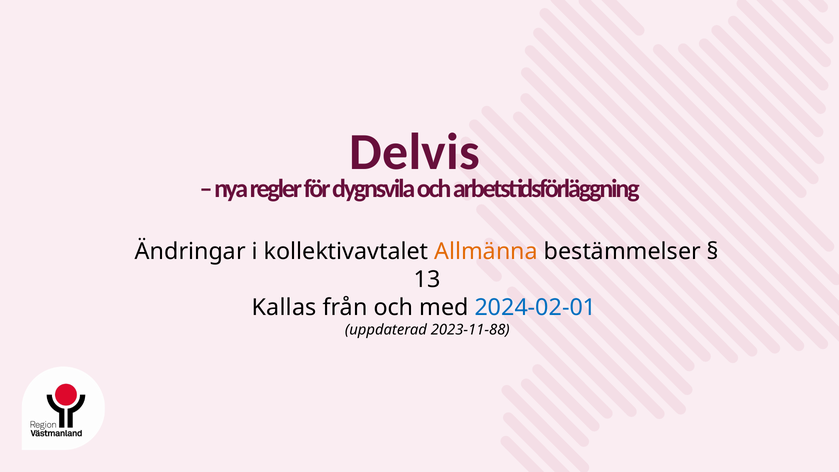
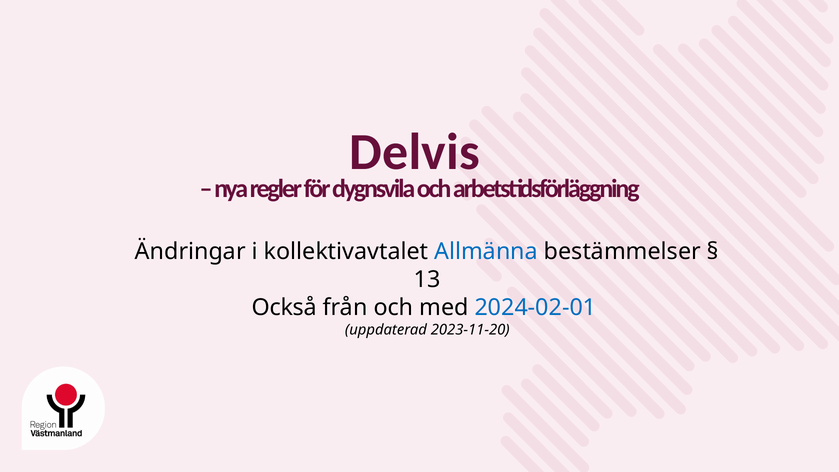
Allmänna colour: orange -> blue
Kallas: Kallas -> Också
2023-11-88: 2023-11-88 -> 2023-11-20
